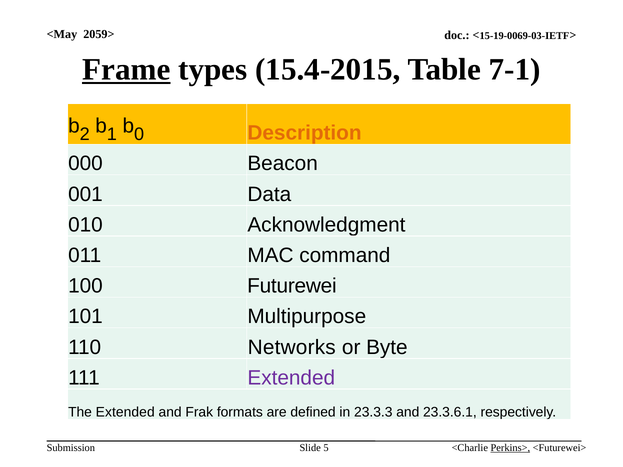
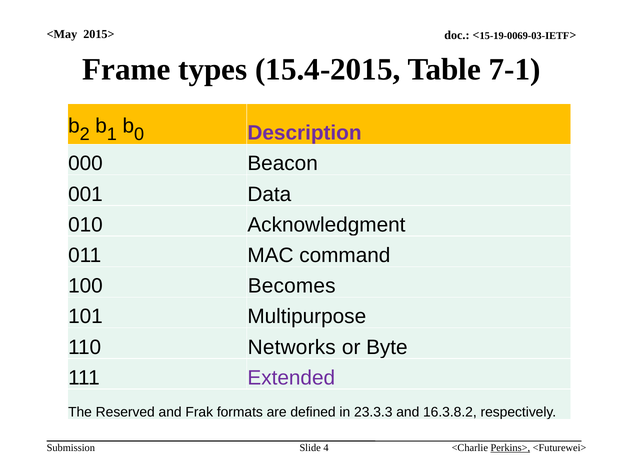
2059>: 2059> -> 2015>
Frame underline: present -> none
Description colour: orange -> purple
Futurewei: Futurewei -> Becomes
The Extended: Extended -> Reserved
23.3.6.1: 23.3.6.1 -> 16.3.8.2
5: 5 -> 4
